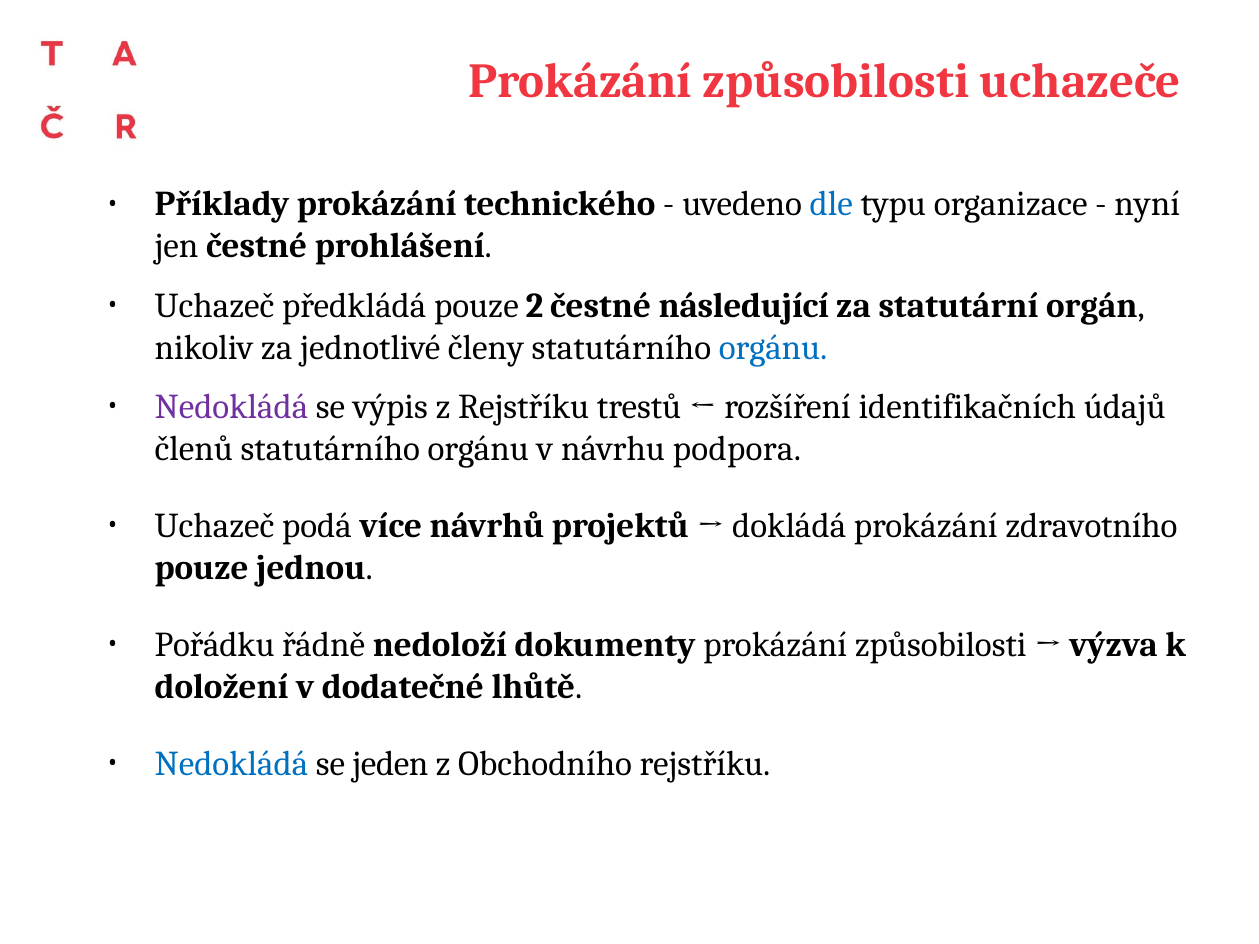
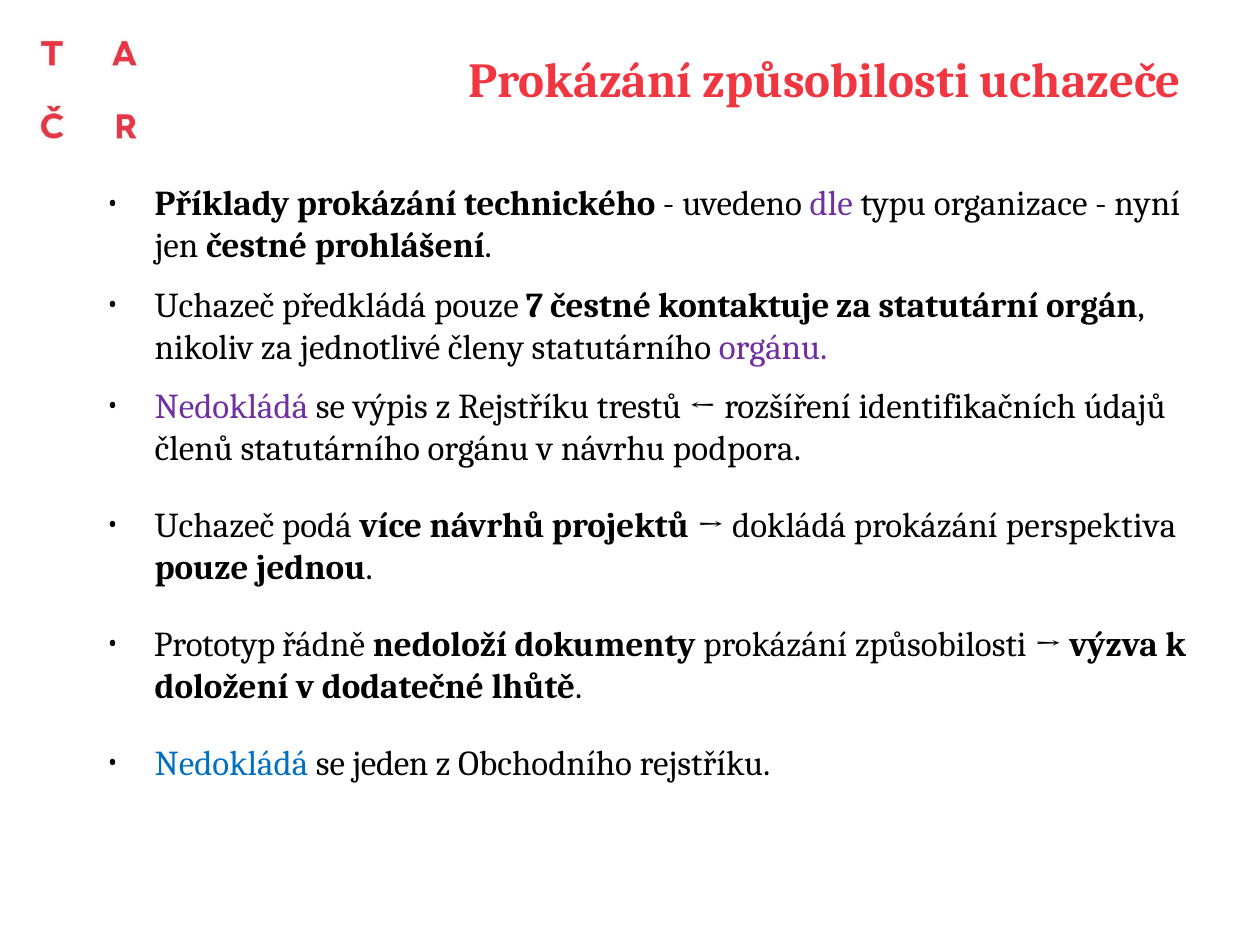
dle colour: blue -> purple
2: 2 -> 7
následující: následující -> kontaktuje
orgánu at (773, 348) colour: blue -> purple
zdravotního: zdravotního -> perspektiva
Pořádku: Pořádku -> Prototyp
